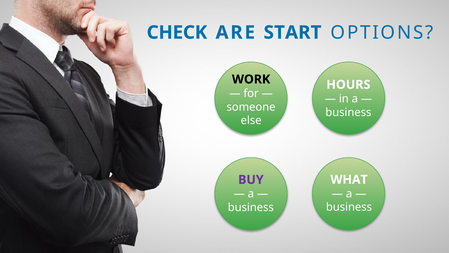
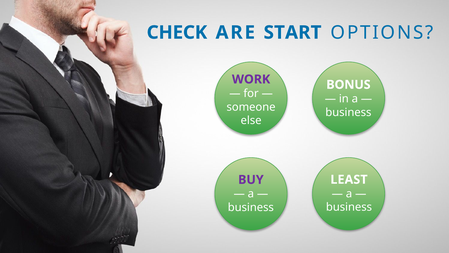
WORK colour: black -> purple
HOURS: HOURS -> BONUS
WHAT: WHAT -> LEAST
